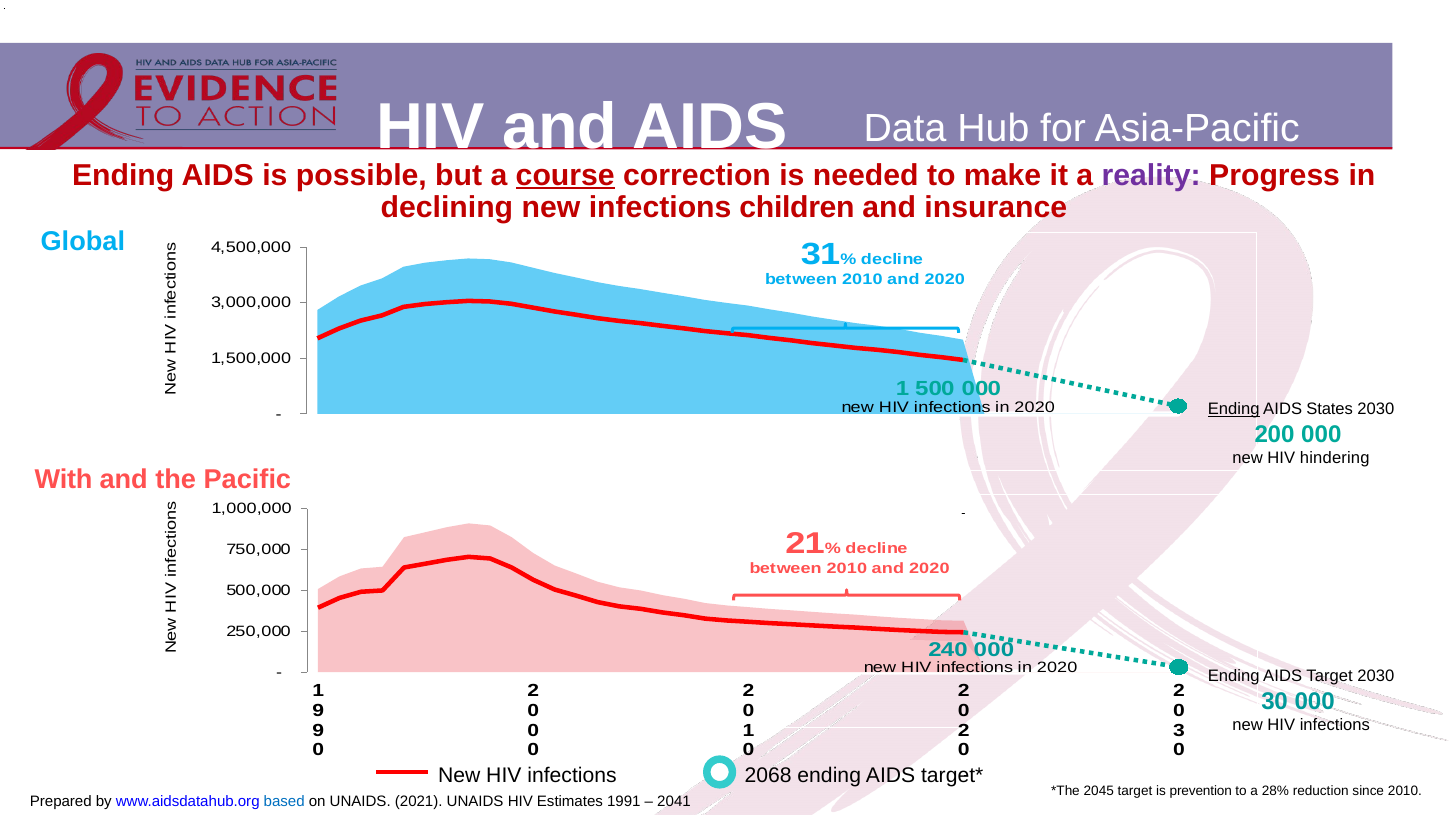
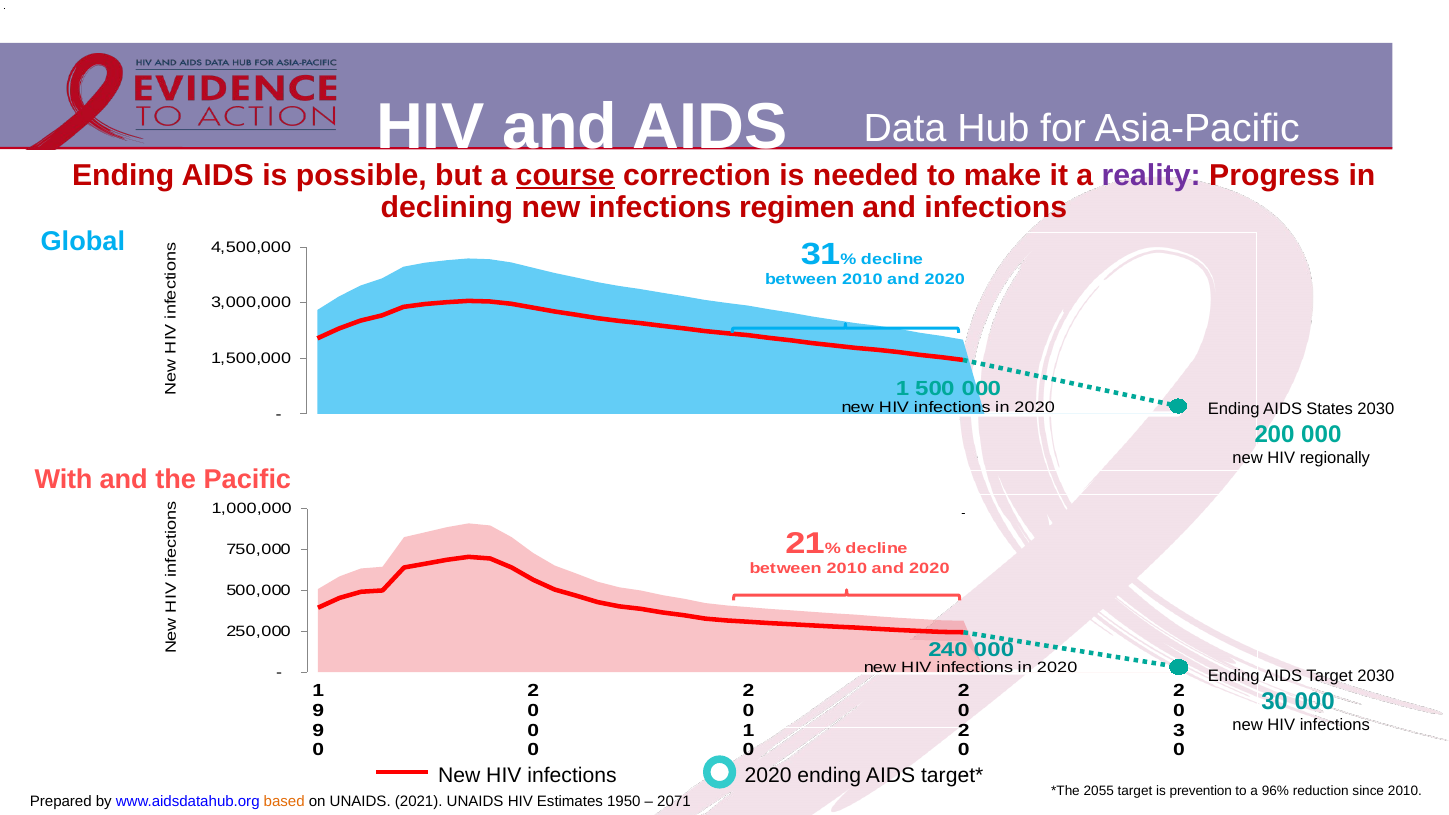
children: children -> regimen
and insurance: insurance -> infections
Ending at (1234, 409) underline: present -> none
hindering: hindering -> regionally
infections 2068: 2068 -> 2020
2045: 2045 -> 2055
28%: 28% -> 96%
based colour: blue -> orange
1991: 1991 -> 1950
2041: 2041 -> 2071
